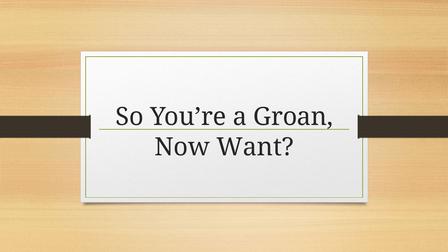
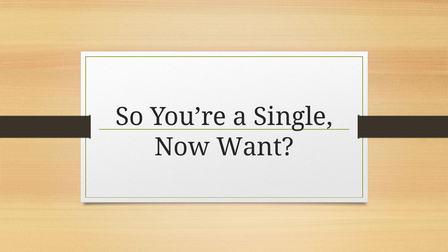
Groan: Groan -> Single
